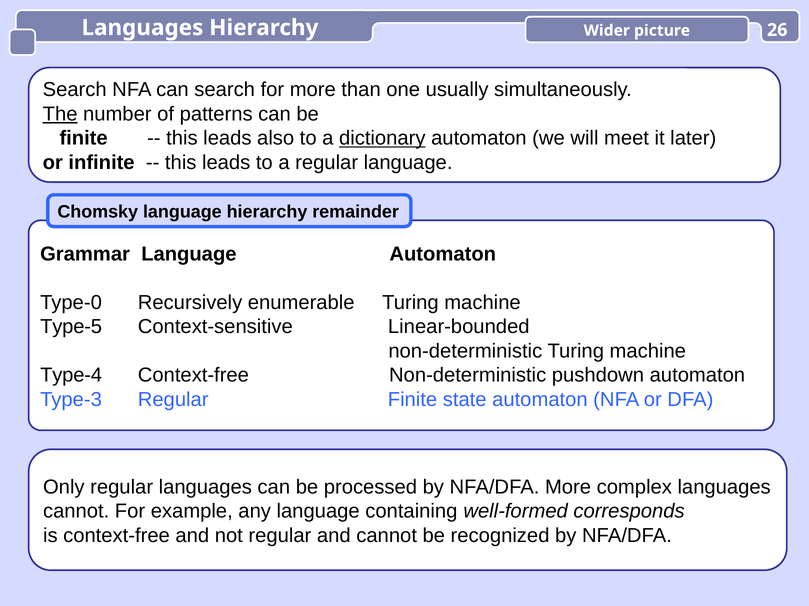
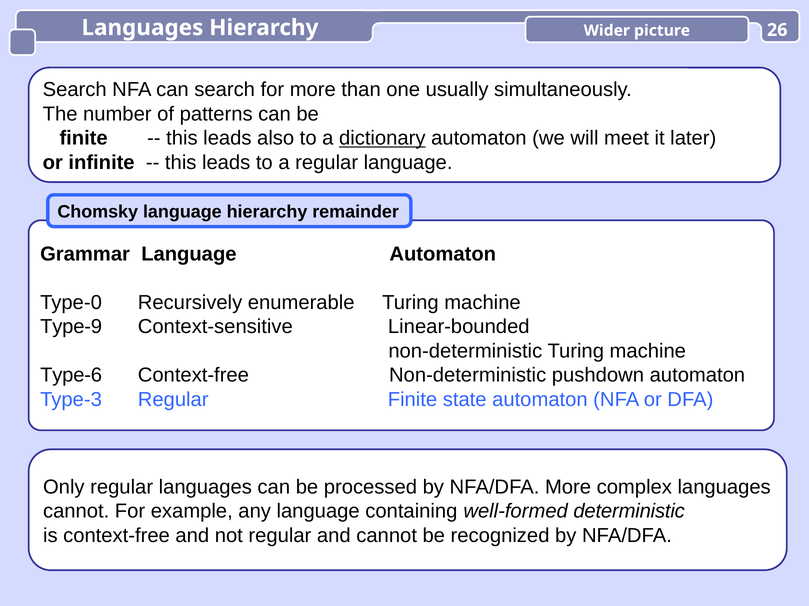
The underline: present -> none
Type-5: Type-5 -> Type-9
Type-4: Type-4 -> Type-6
corresponds: corresponds -> deterministic
